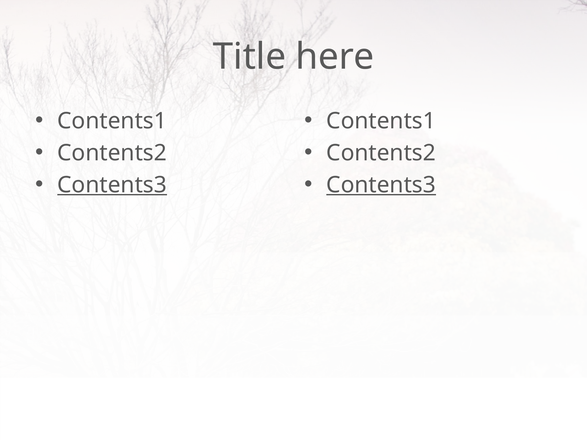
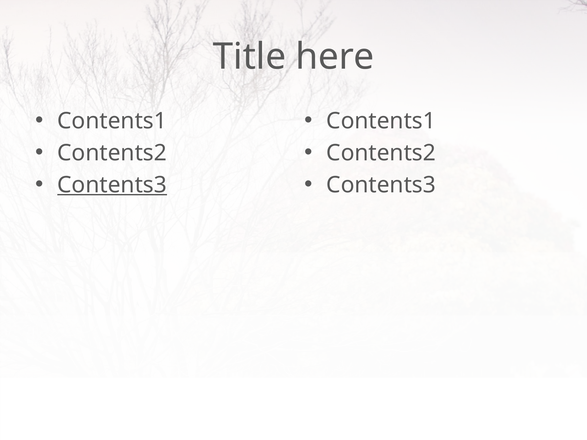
Contents3 at (381, 185) underline: present -> none
